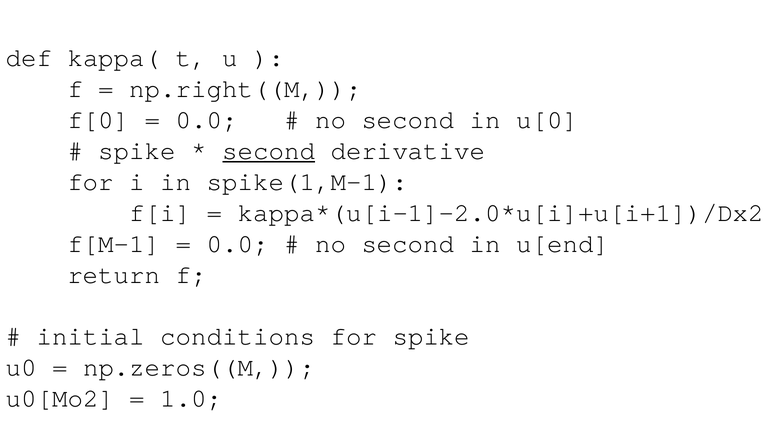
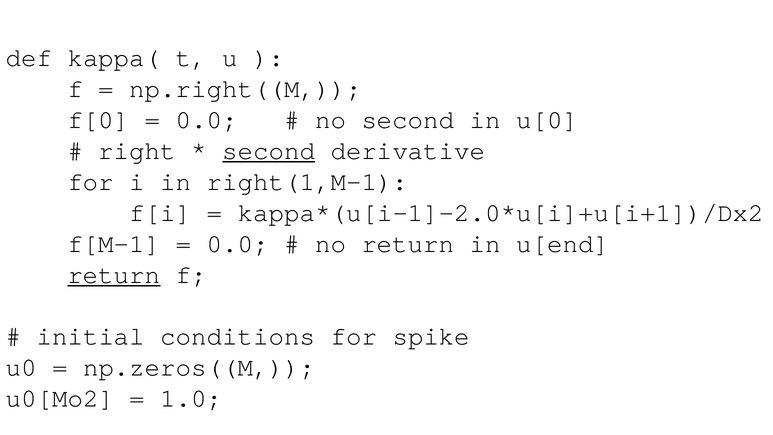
spike at (137, 151): spike -> right
spike(1,M-1: spike(1,M-1 -> right(1,M-1
second at (408, 243): second -> return
return at (114, 274) underline: none -> present
